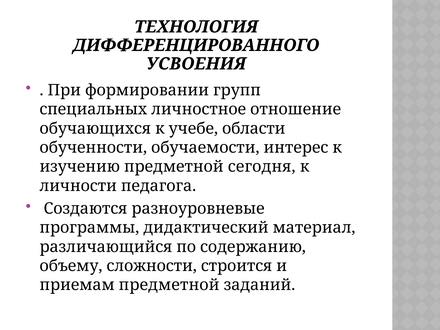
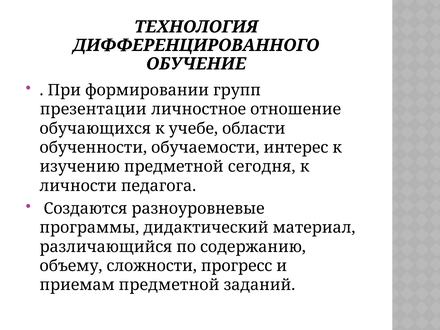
УСВОЕНИЯ: УСВОЕНИЯ -> ОБУЧЕНИЕ
специальных: специальных -> презентации
строится: строится -> прогресс
